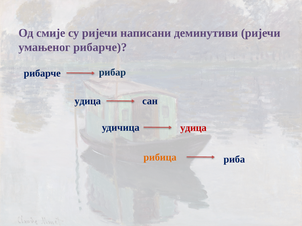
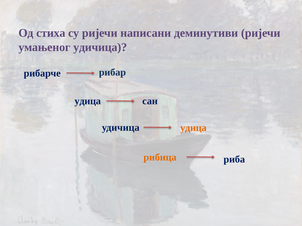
смије: смије -> стиха
умањеног рибарче: рибарче -> удичица
удица at (193, 128) colour: red -> orange
